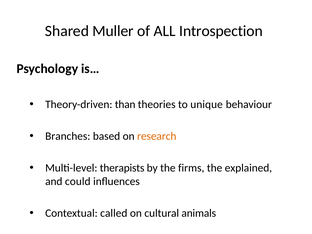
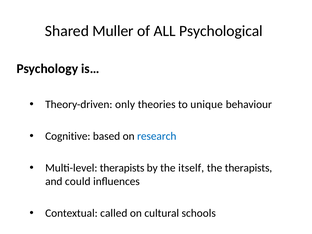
Introspection: Introspection -> Psychological
than: than -> only
Branches: Branches -> Cognitive
research colour: orange -> blue
firms: firms -> itself
the explained: explained -> therapists
animals: animals -> schools
